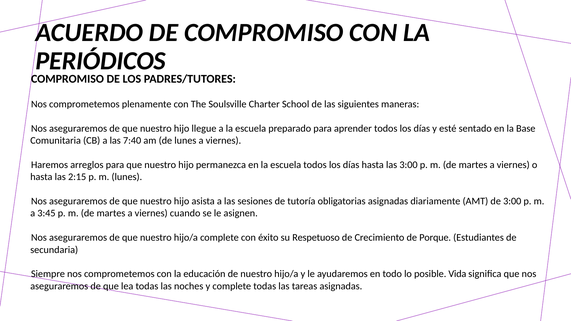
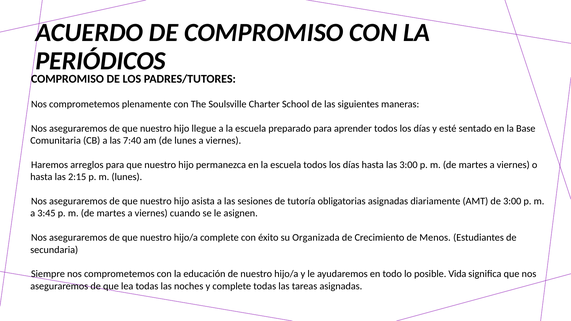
Respetuoso: Respetuoso -> Organizada
Porque: Porque -> Menos
